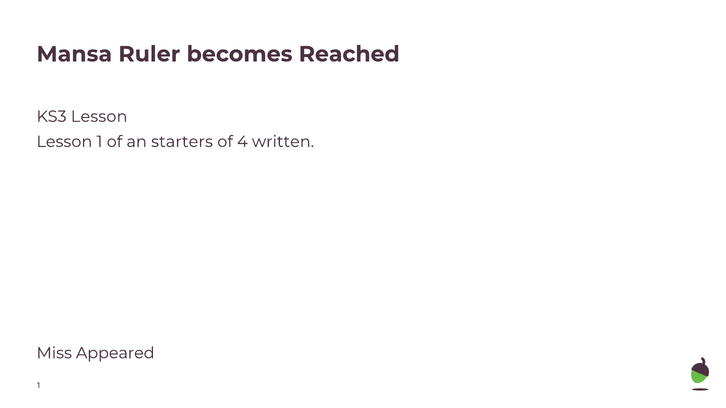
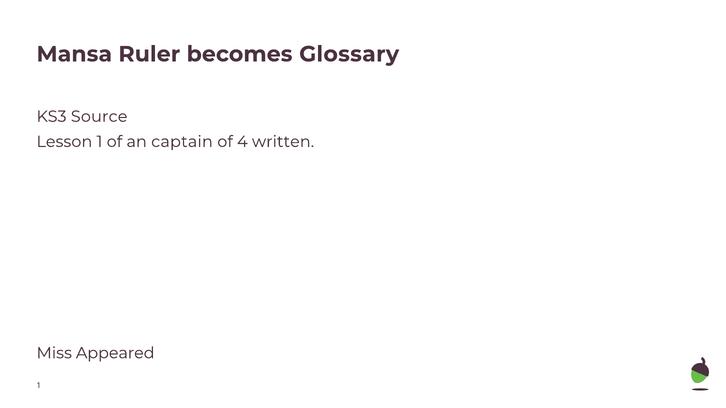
Reached: Reached -> Glossary
KS3 Lesson: Lesson -> Source
starters: starters -> captain
